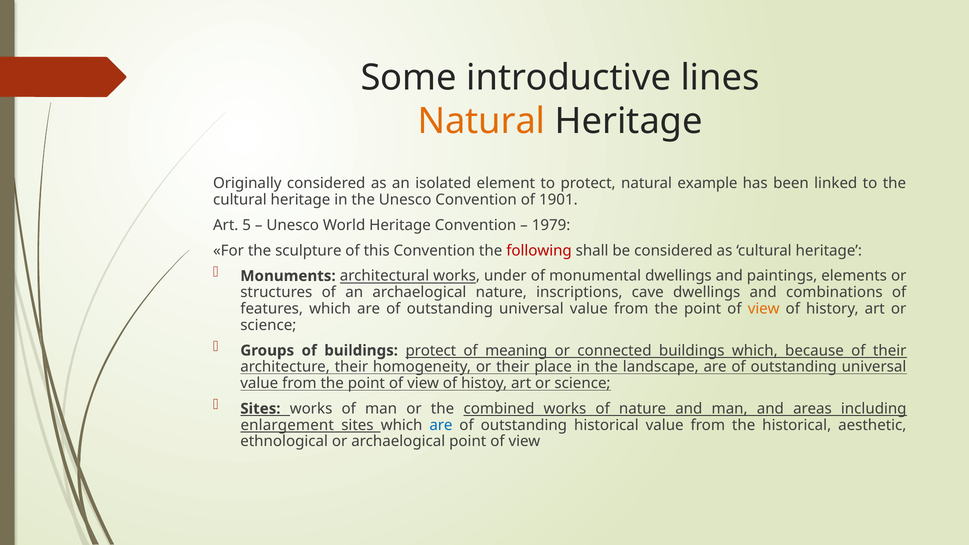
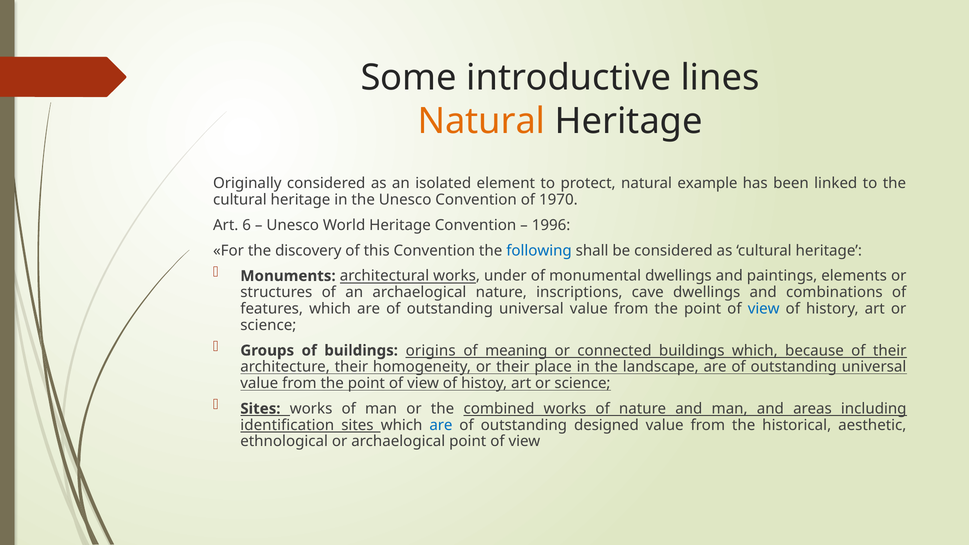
1901: 1901 -> 1970
5: 5 -> 6
1979: 1979 -> 1996
sculpture: sculpture -> discovery
following colour: red -> blue
view at (764, 309) colour: orange -> blue
buildings protect: protect -> origins
enlargement: enlargement -> identification
outstanding historical: historical -> designed
